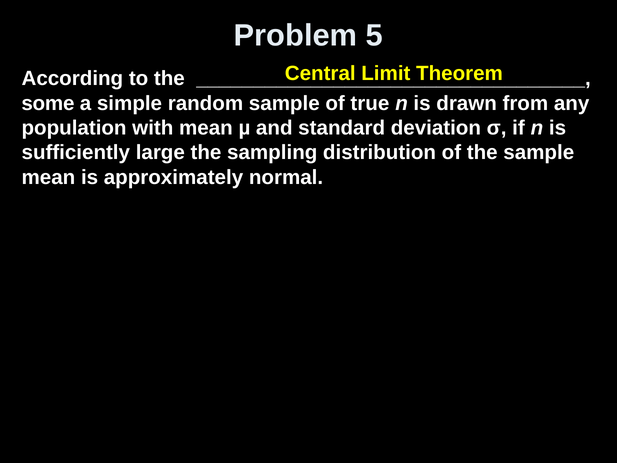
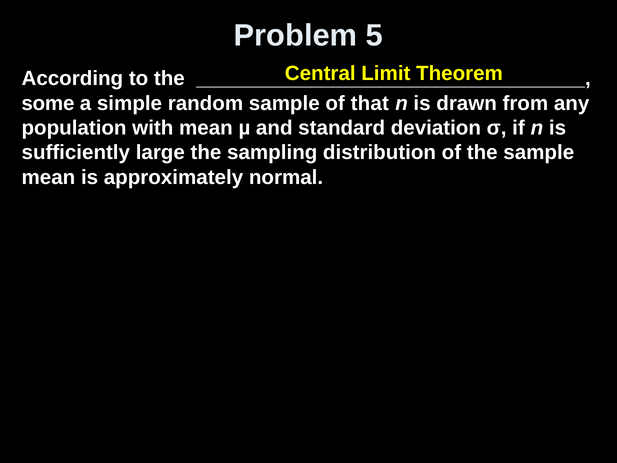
true: true -> that
